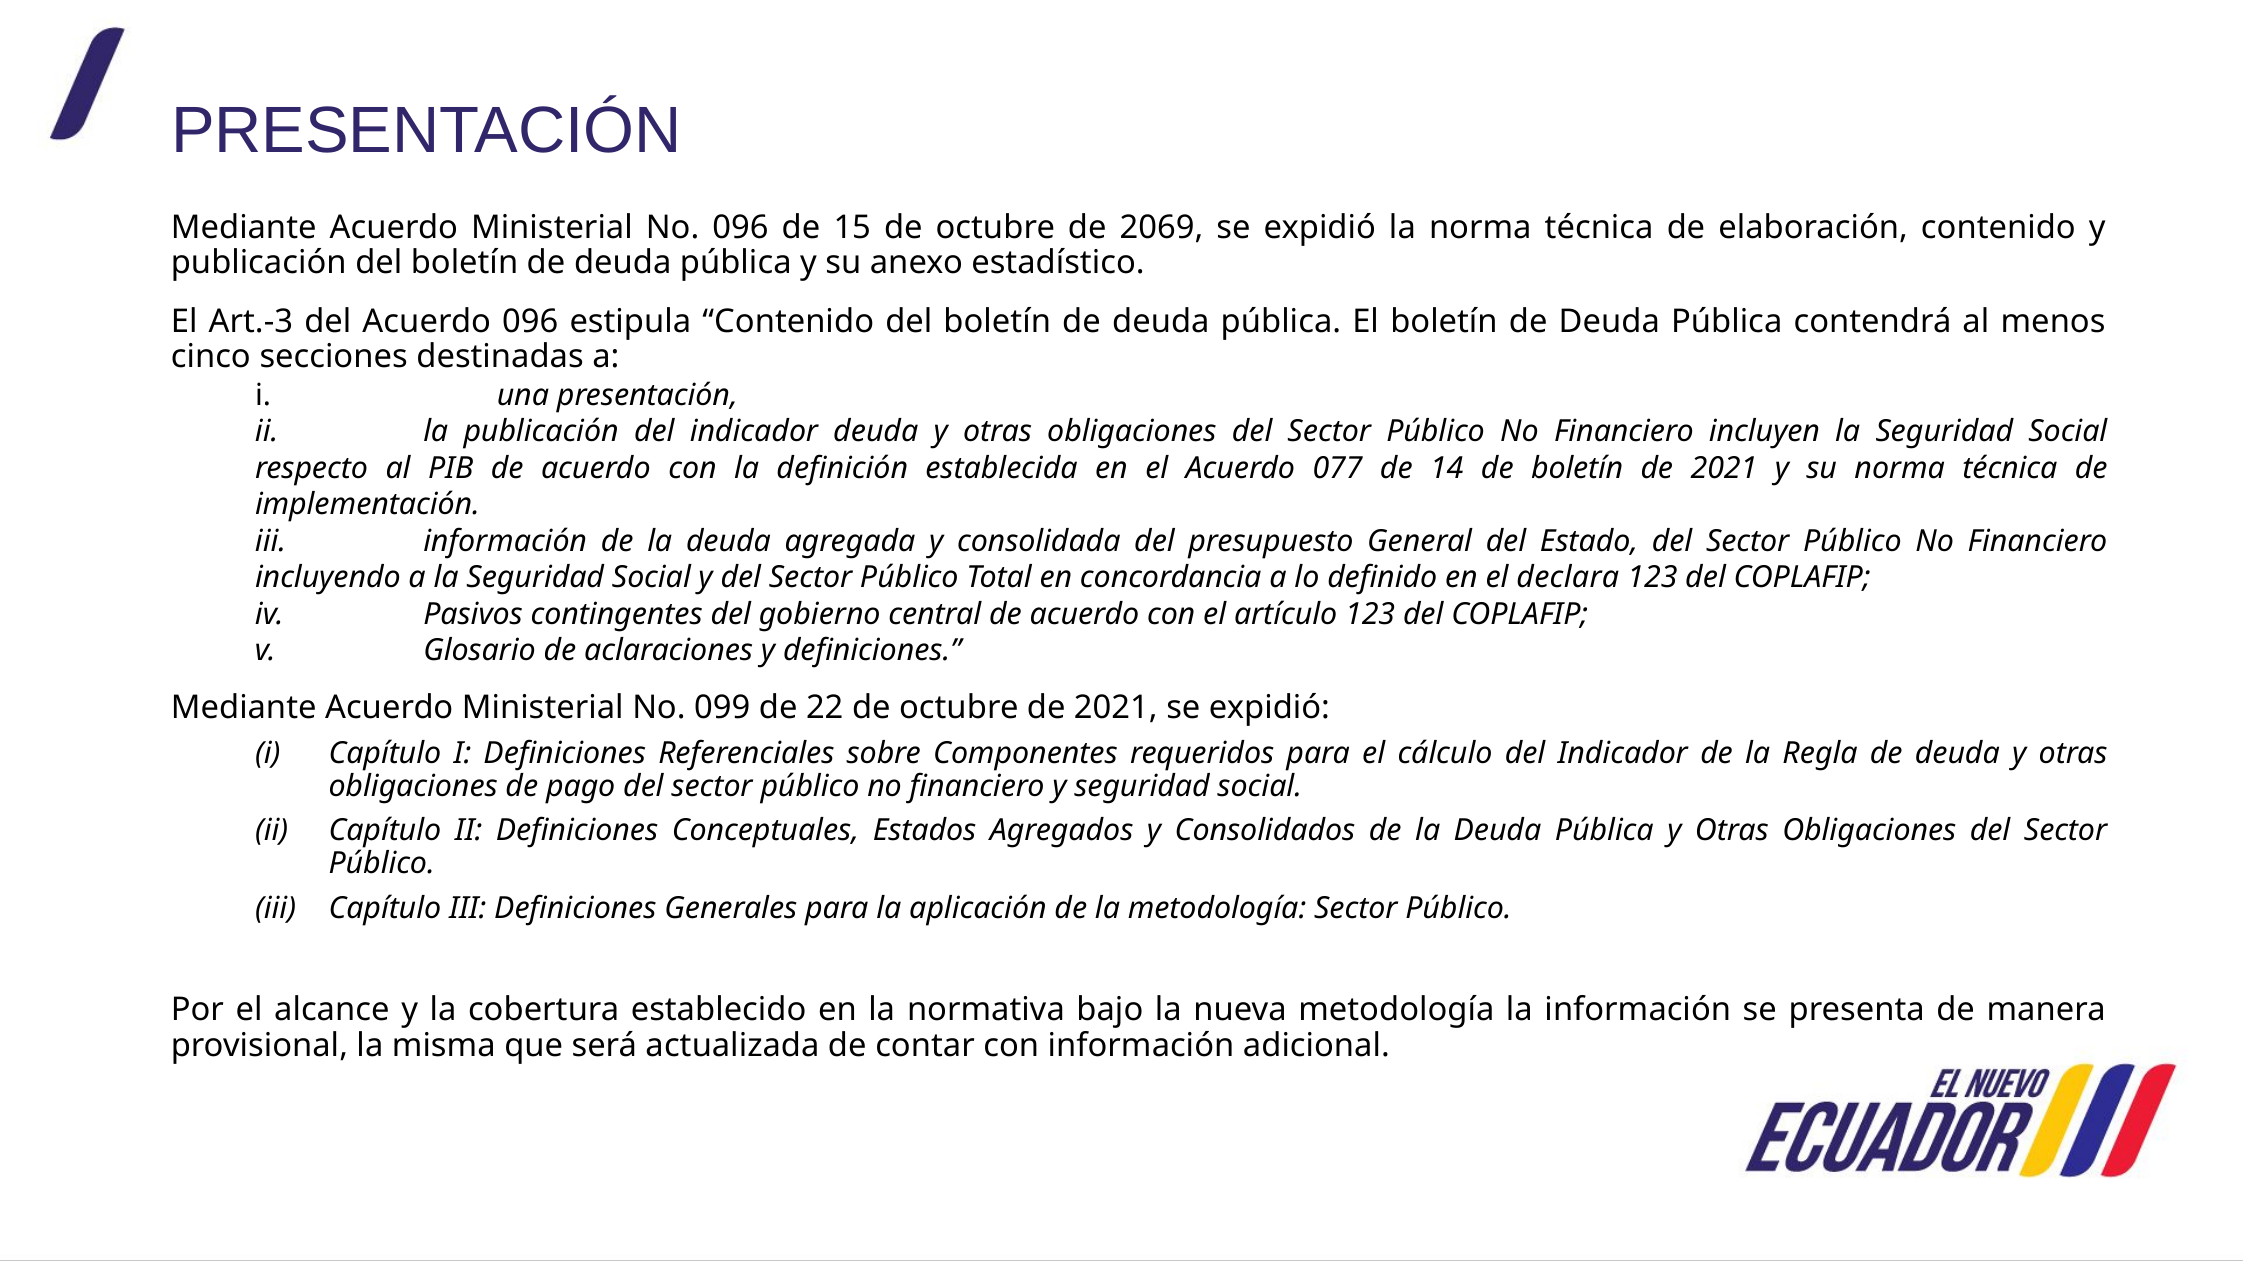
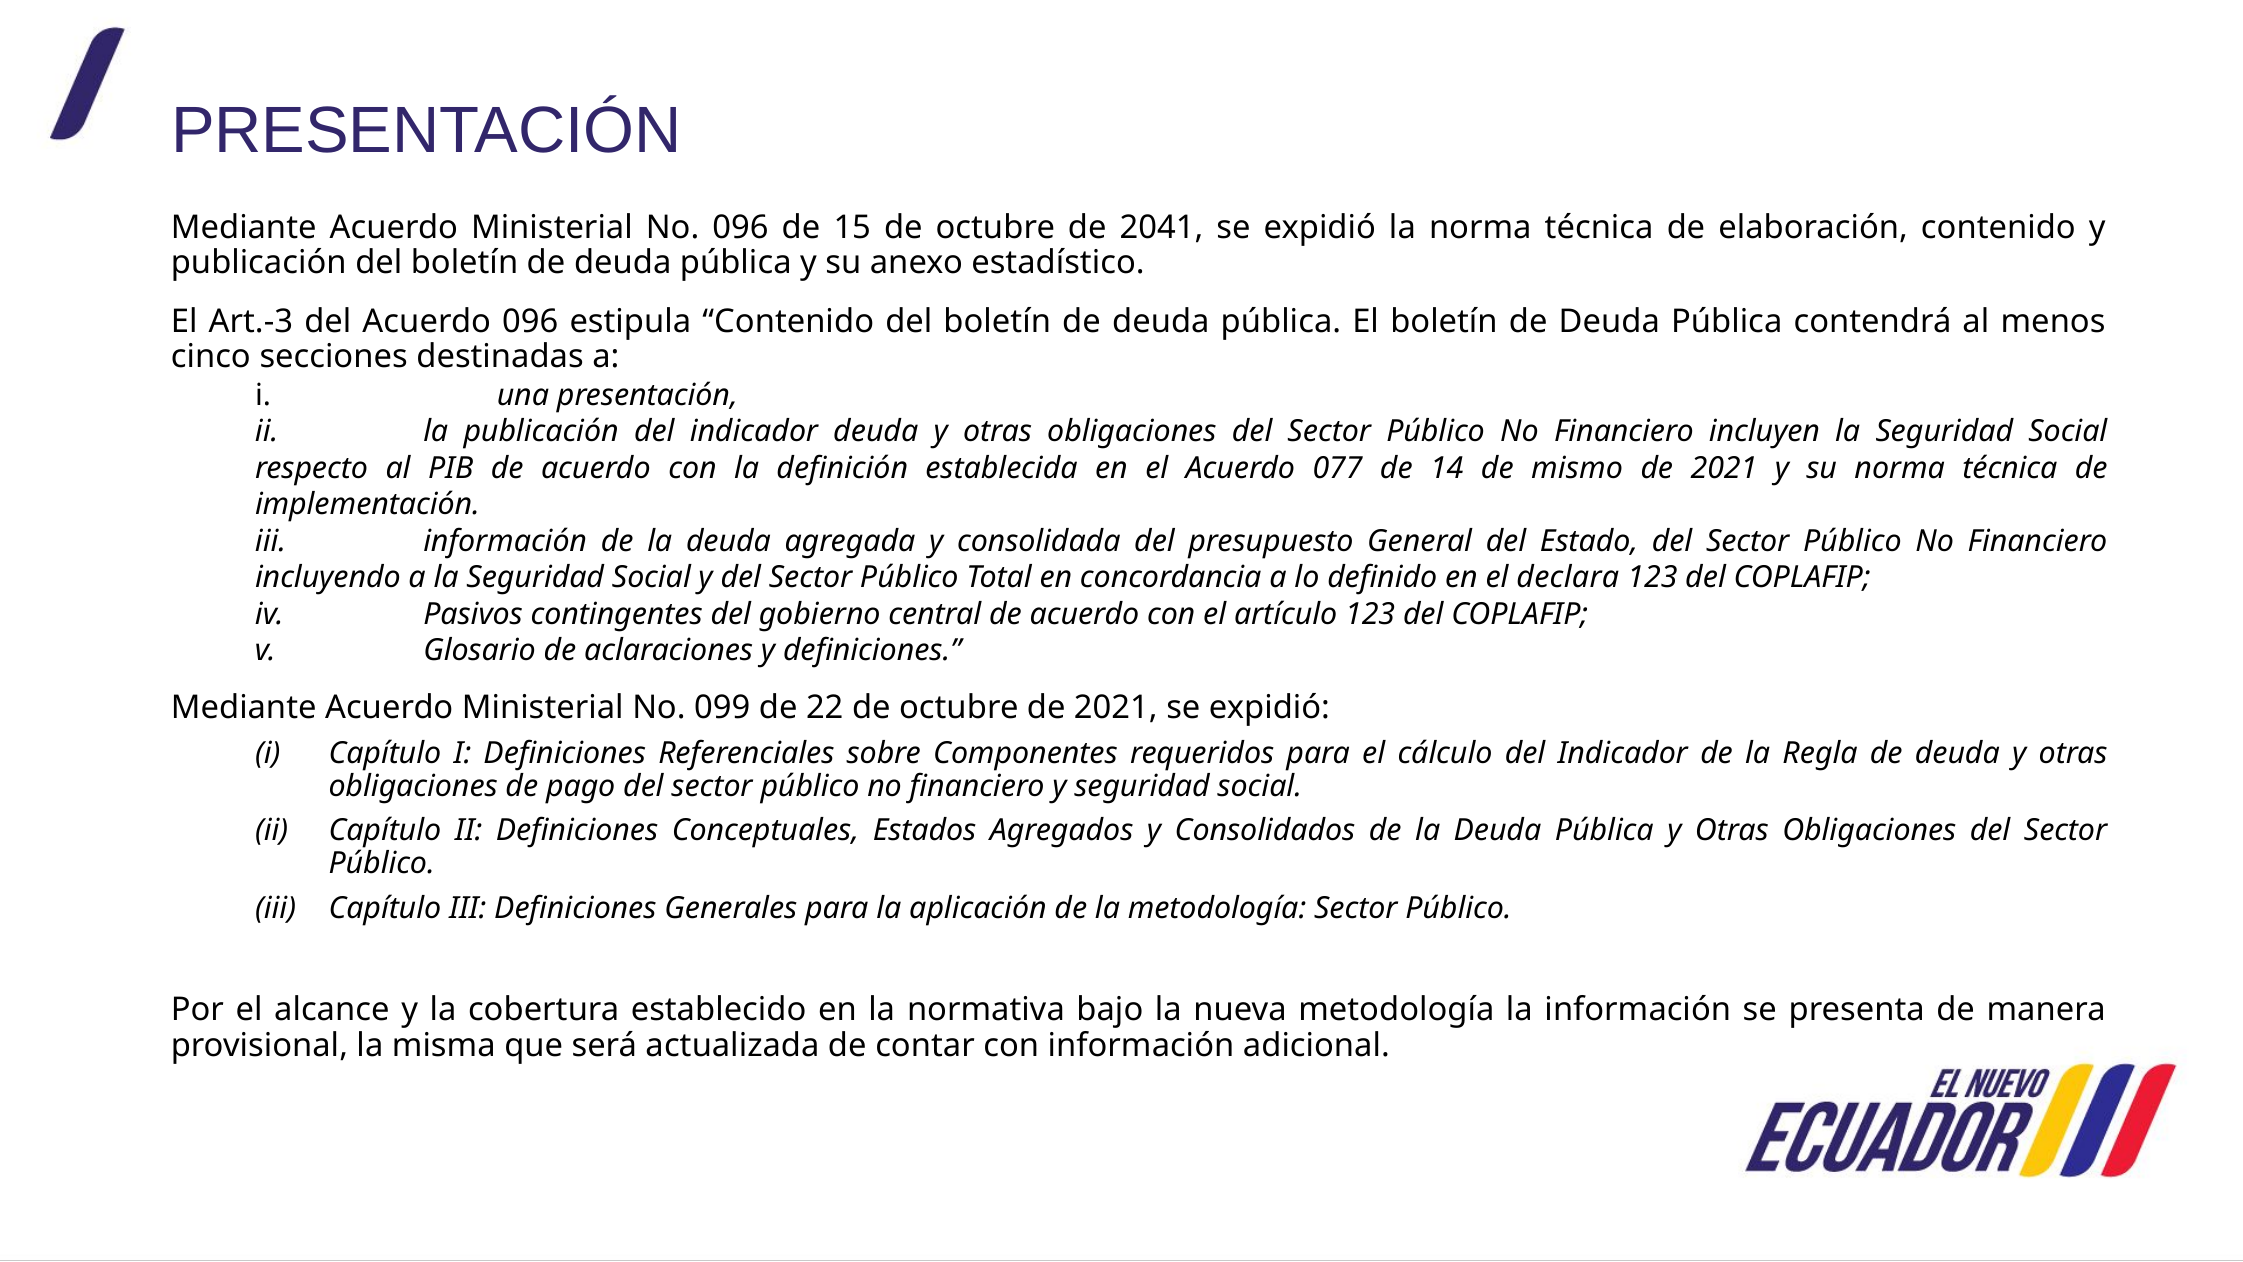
2069: 2069 -> 2041
de boletín: boletín -> mismo
